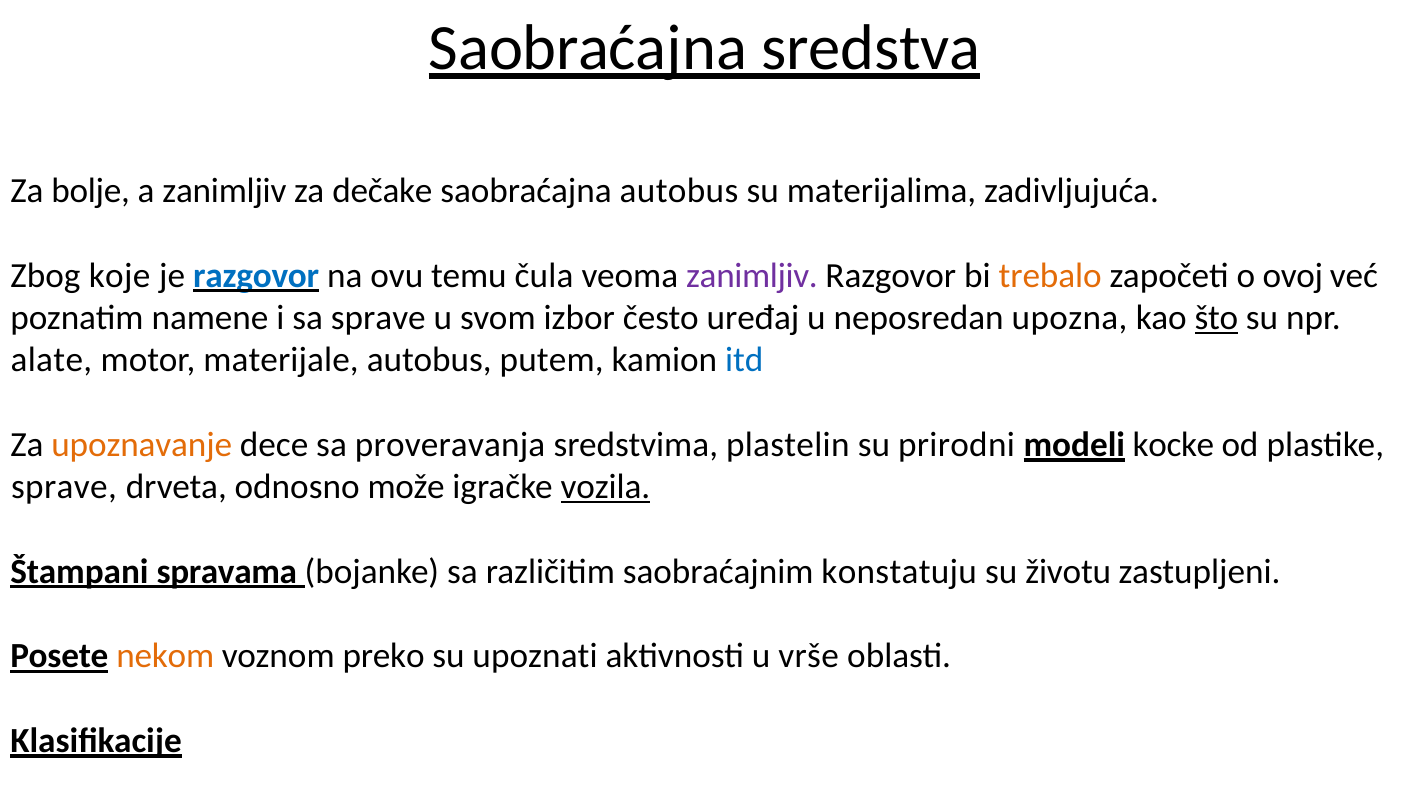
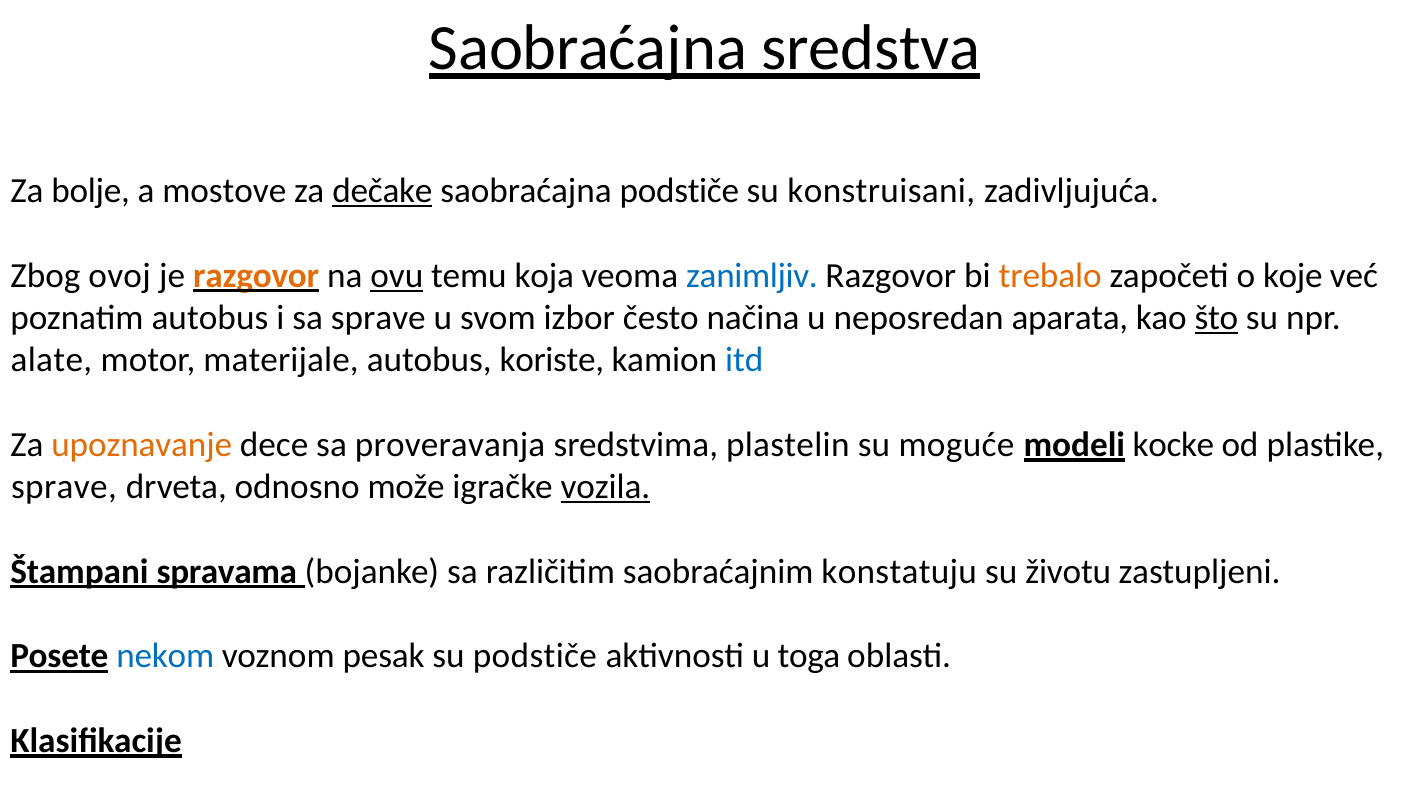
a zanimljiv: zanimljiv -> mostove
dečake underline: none -> present
saobraćajna autobus: autobus -> podstiče
materijalima: materijalima -> konstruisani
koje: koje -> ovoj
razgovor at (256, 275) colour: blue -> orange
ovu underline: none -> present
čula: čula -> koja
zanimljiv at (752, 275) colour: purple -> blue
ovoj: ovoj -> koje
poznatim namene: namene -> autobus
uređaj: uređaj -> načina
upozna: upozna -> aparata
putem: putem -> koriste
prirodni: prirodni -> moguće
nekom colour: orange -> blue
preko: preko -> pesak
su upoznati: upoznati -> podstiče
vrše: vrše -> toga
